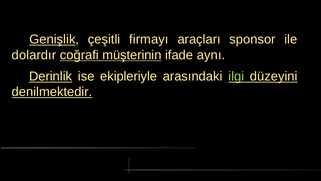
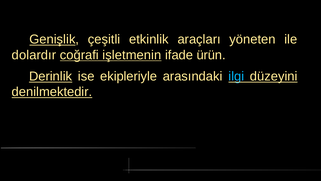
firmayı: firmayı -> etkinlik
sponsor: sponsor -> yöneten
müşterinin: müşterinin -> işletmenin
aynı: aynı -> ürün
ilgi colour: light green -> light blue
